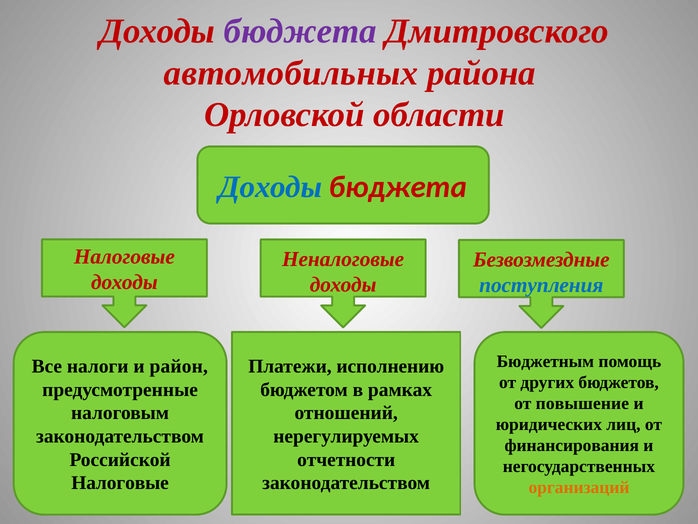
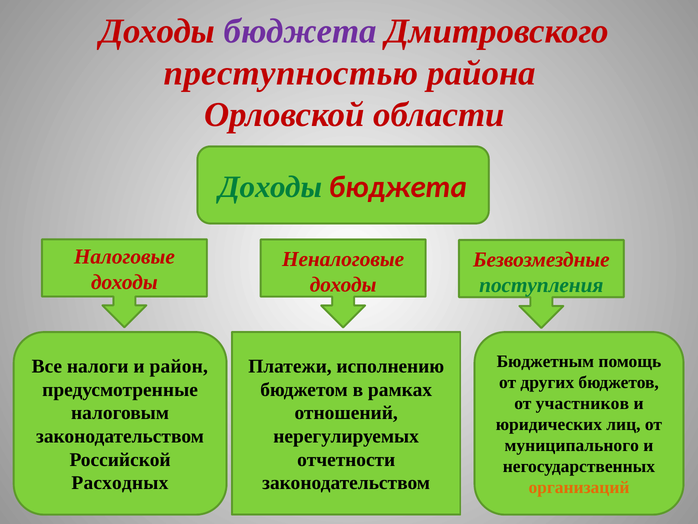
автомобильных: автомобильных -> преступностью
Доходы at (271, 187) colour: blue -> green
поступления colour: blue -> green
повышение: повышение -> участников
финансирования: финансирования -> муниципального
Налоговые at (120, 482): Налоговые -> Расходных
